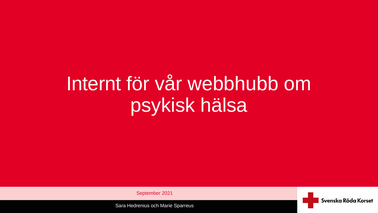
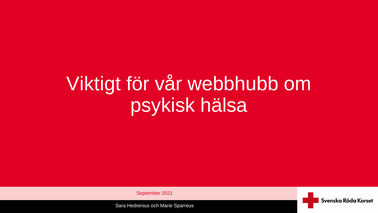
Internt: Internt -> Viktigt
